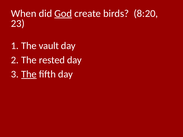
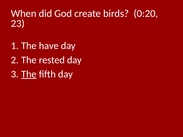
God underline: present -> none
8:20: 8:20 -> 0:20
vault: vault -> have
